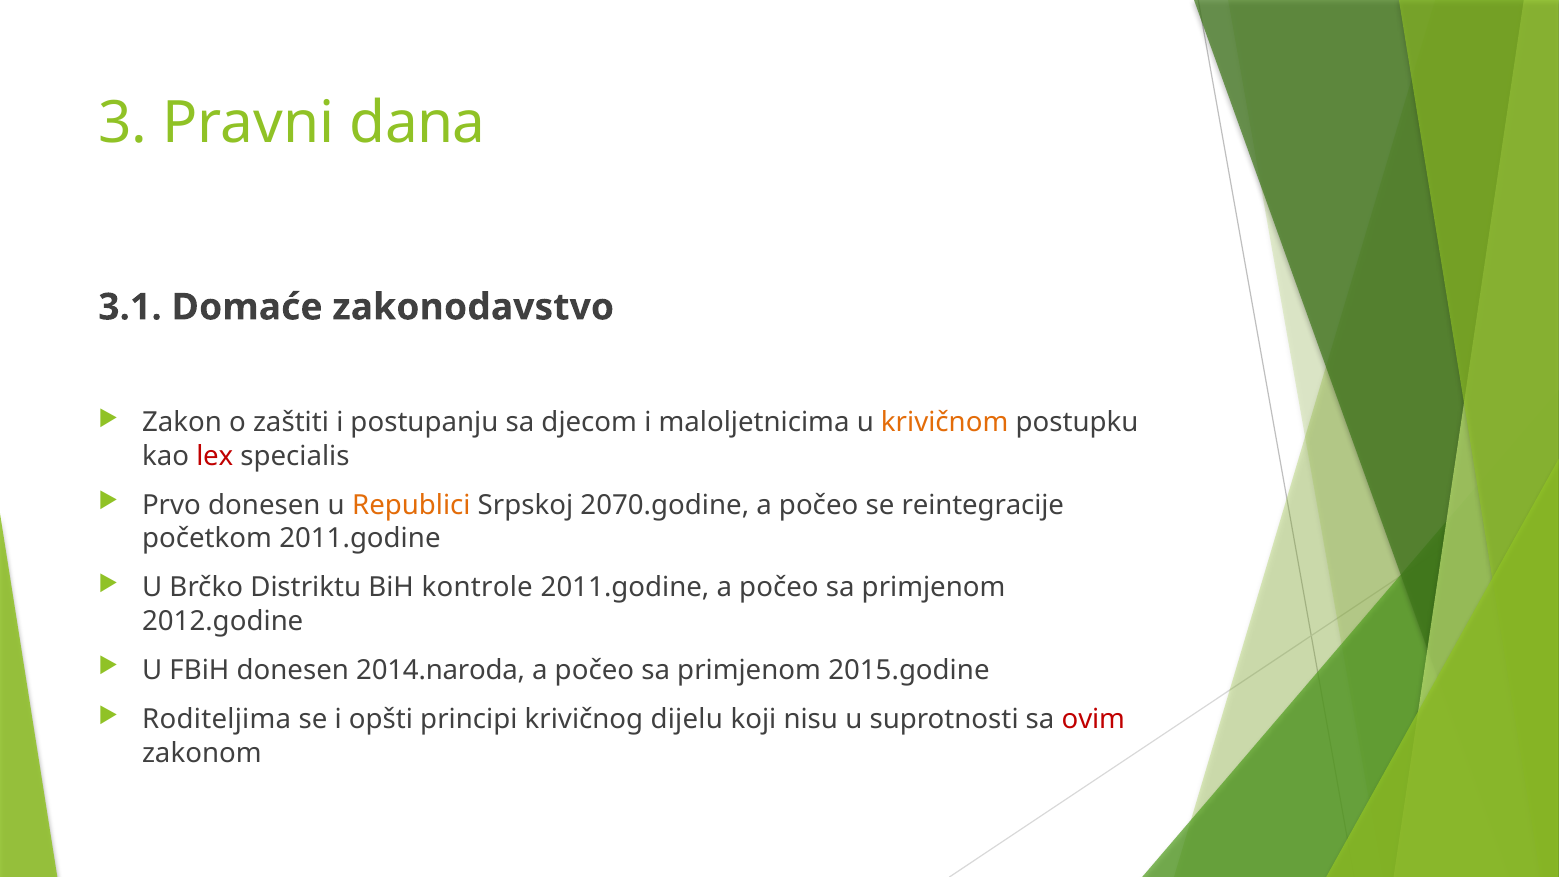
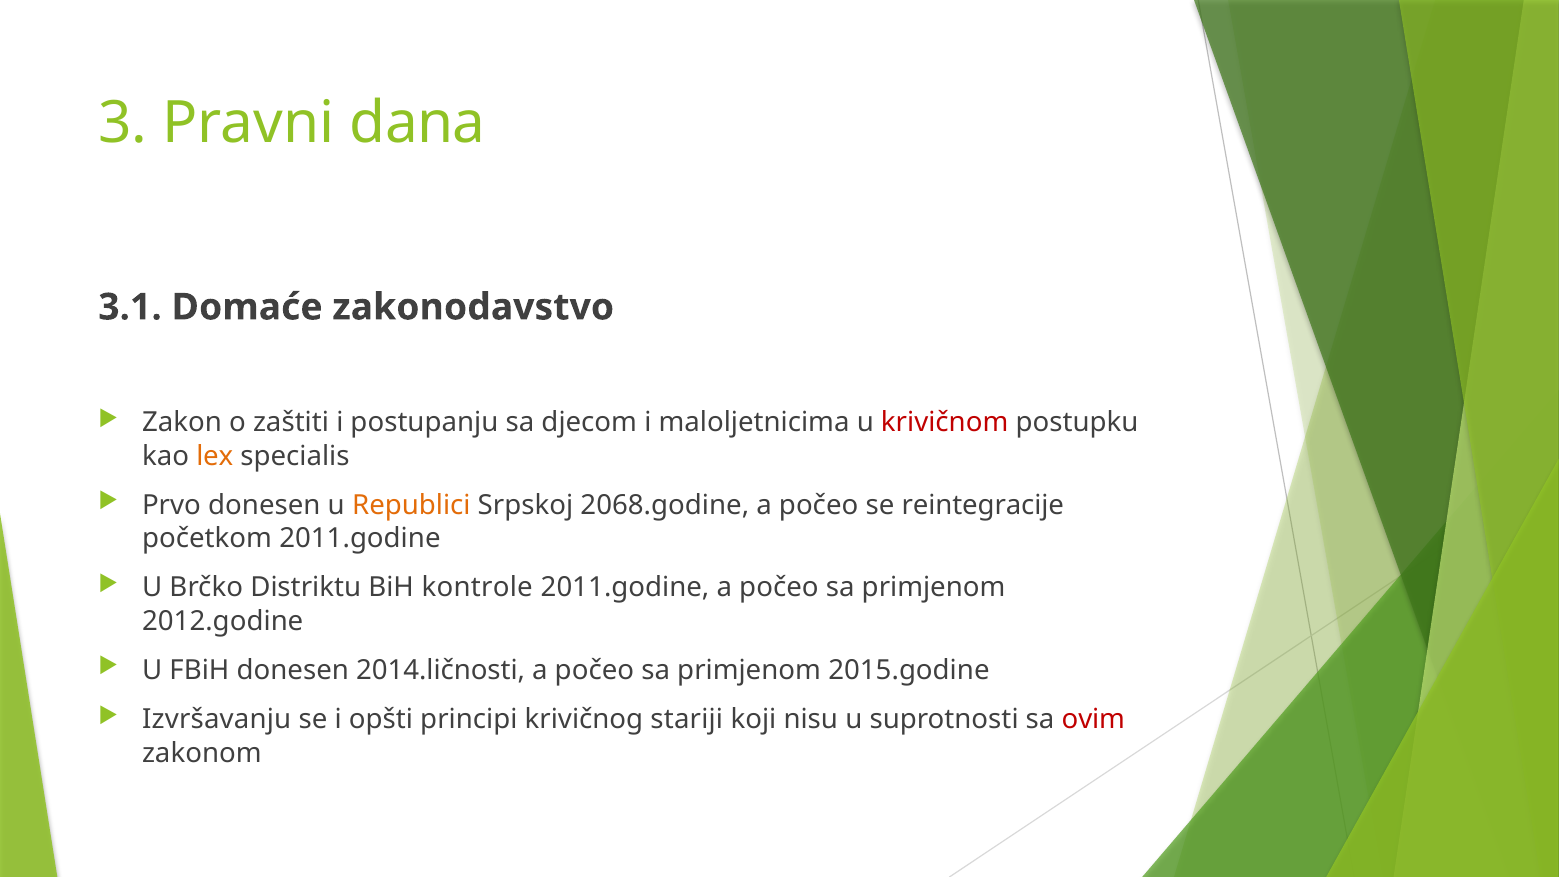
krivičnom colour: orange -> red
lex colour: red -> orange
2070.godine: 2070.godine -> 2068.godine
2014.naroda: 2014.naroda -> 2014.ličnosti
Roditeljima: Roditeljima -> Izvršavanju
dijelu: dijelu -> stariji
